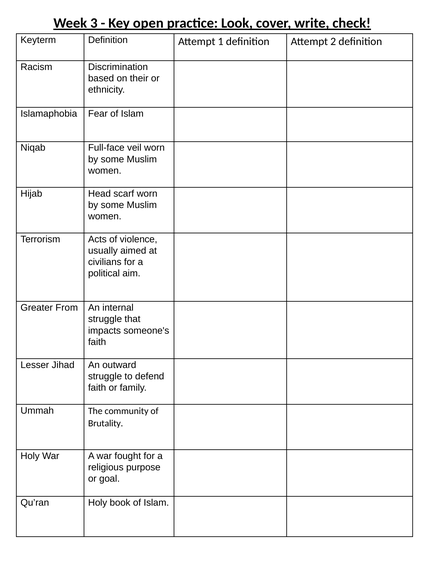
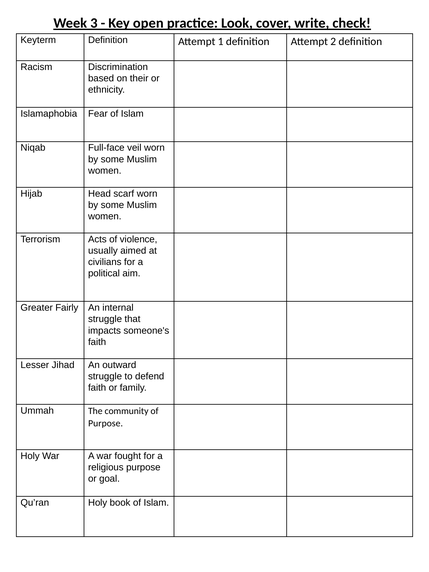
From: From -> Fairly
Brutality at (106, 423): Brutality -> Purpose
